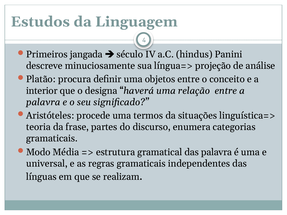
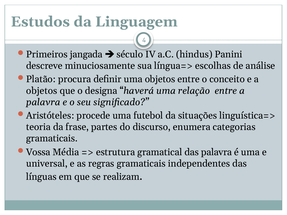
projeção: projeção -> escolhas
interior at (42, 91): interior -> objetos
termos: termos -> futebol
Modo: Modo -> Vossa
